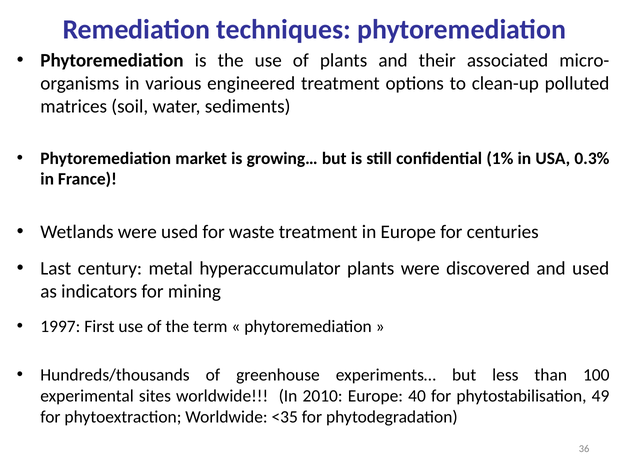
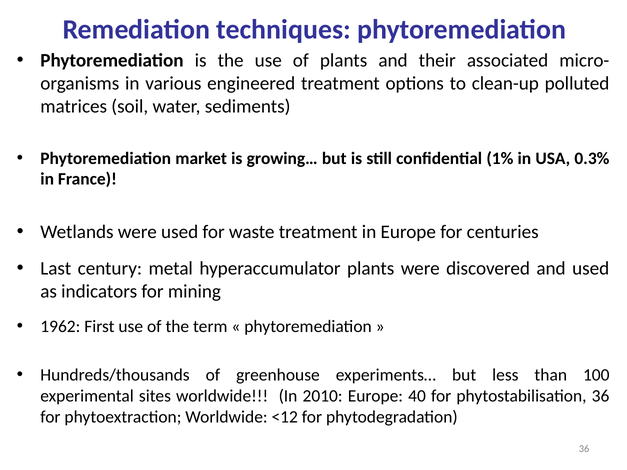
1997: 1997 -> 1962
phytostabilisation 49: 49 -> 36
<35: <35 -> <12
